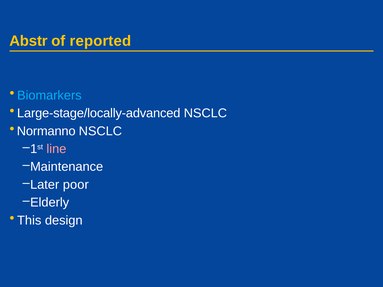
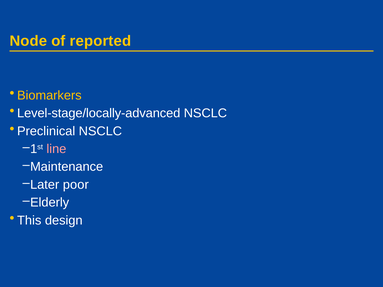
Abstr: Abstr -> Node
Biomarkers colour: light blue -> yellow
Large-stage/locally-advanced: Large-stage/locally-advanced -> Level-stage/locally-advanced
Normanno: Normanno -> Preclinical
